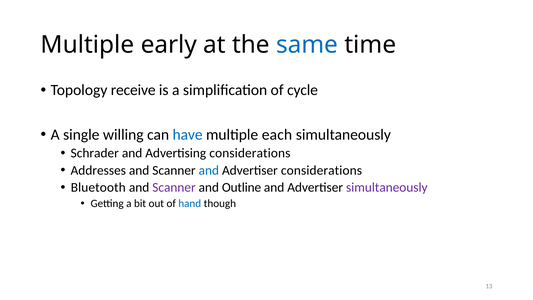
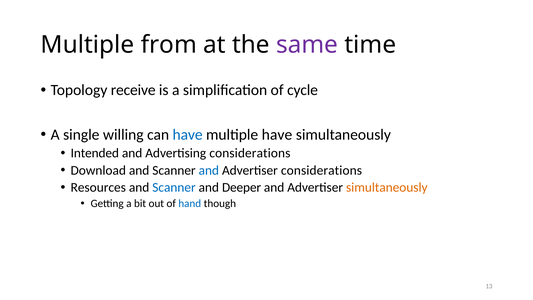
early: early -> from
same colour: blue -> purple
multiple each: each -> have
Schrader: Schrader -> Intended
Addresses: Addresses -> Download
Bluetooth: Bluetooth -> Resources
Scanner at (174, 187) colour: purple -> blue
Outline: Outline -> Deeper
simultaneously at (387, 187) colour: purple -> orange
